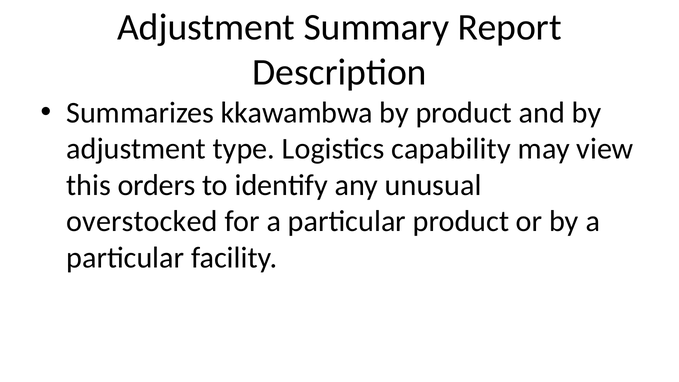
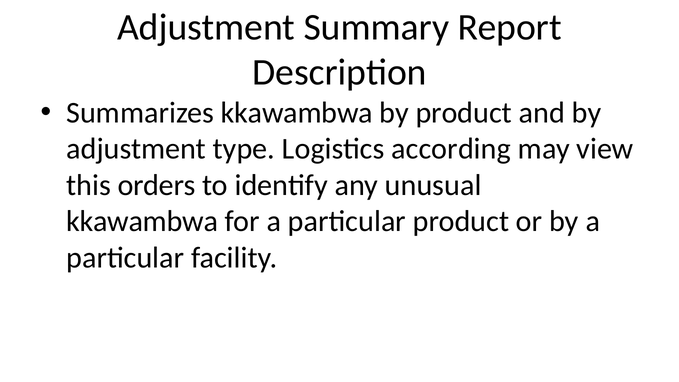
capability: capability -> according
overstocked at (142, 221): overstocked -> kkawambwa
